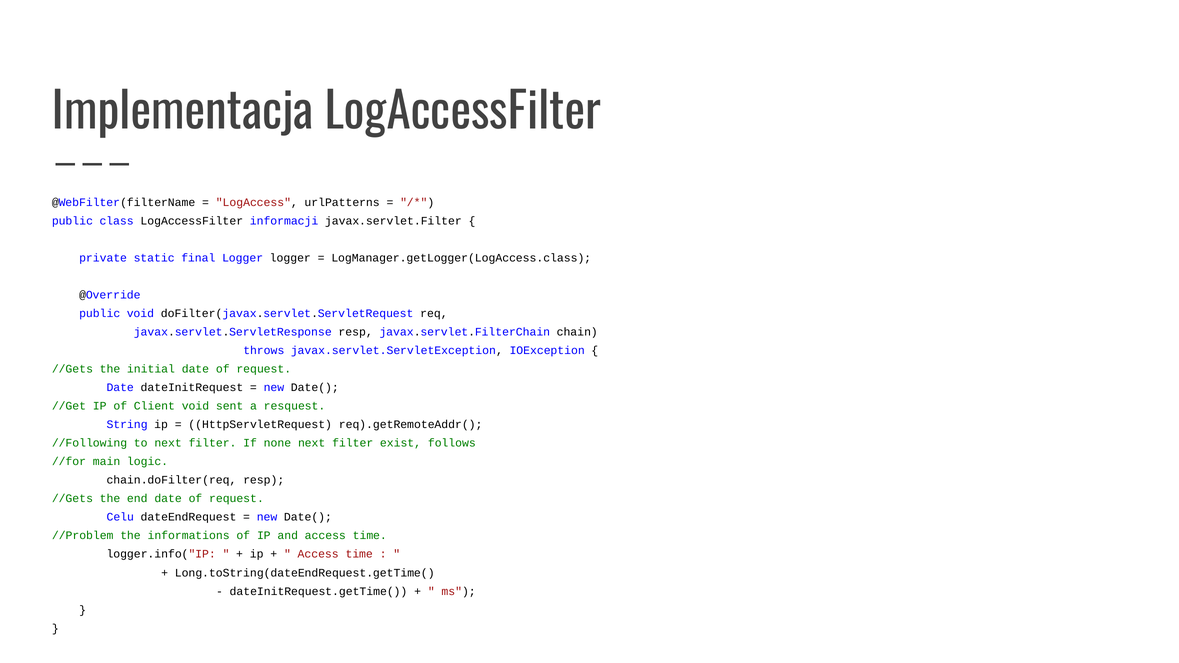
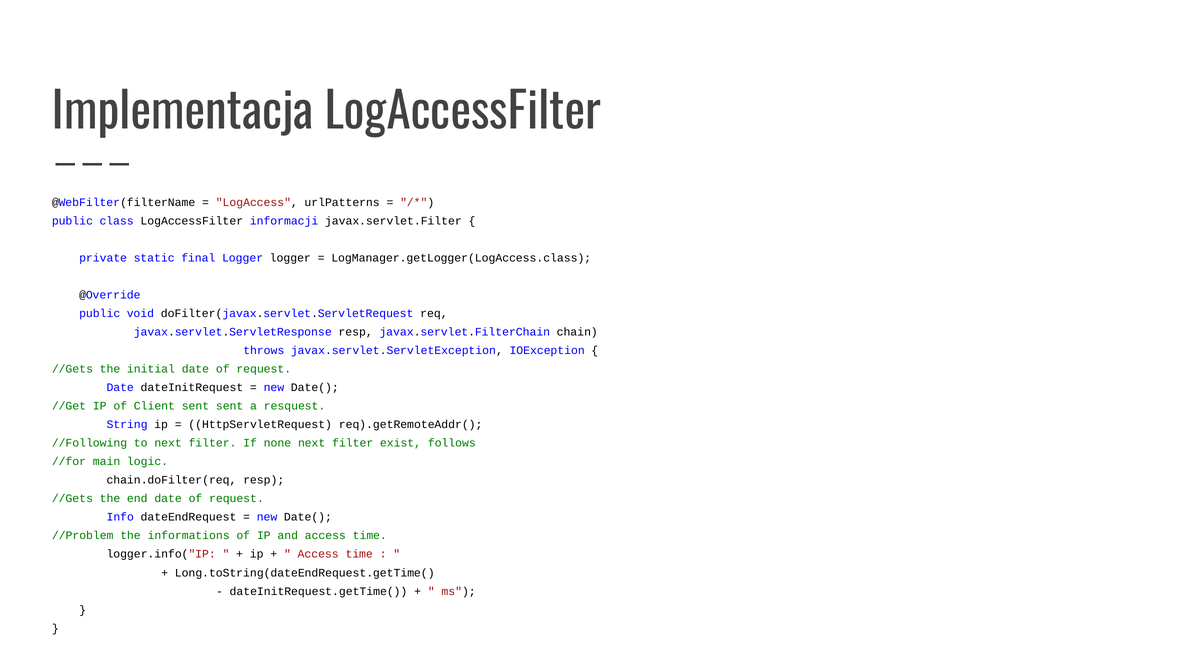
Client void: void -> sent
Celu: Celu -> Info
